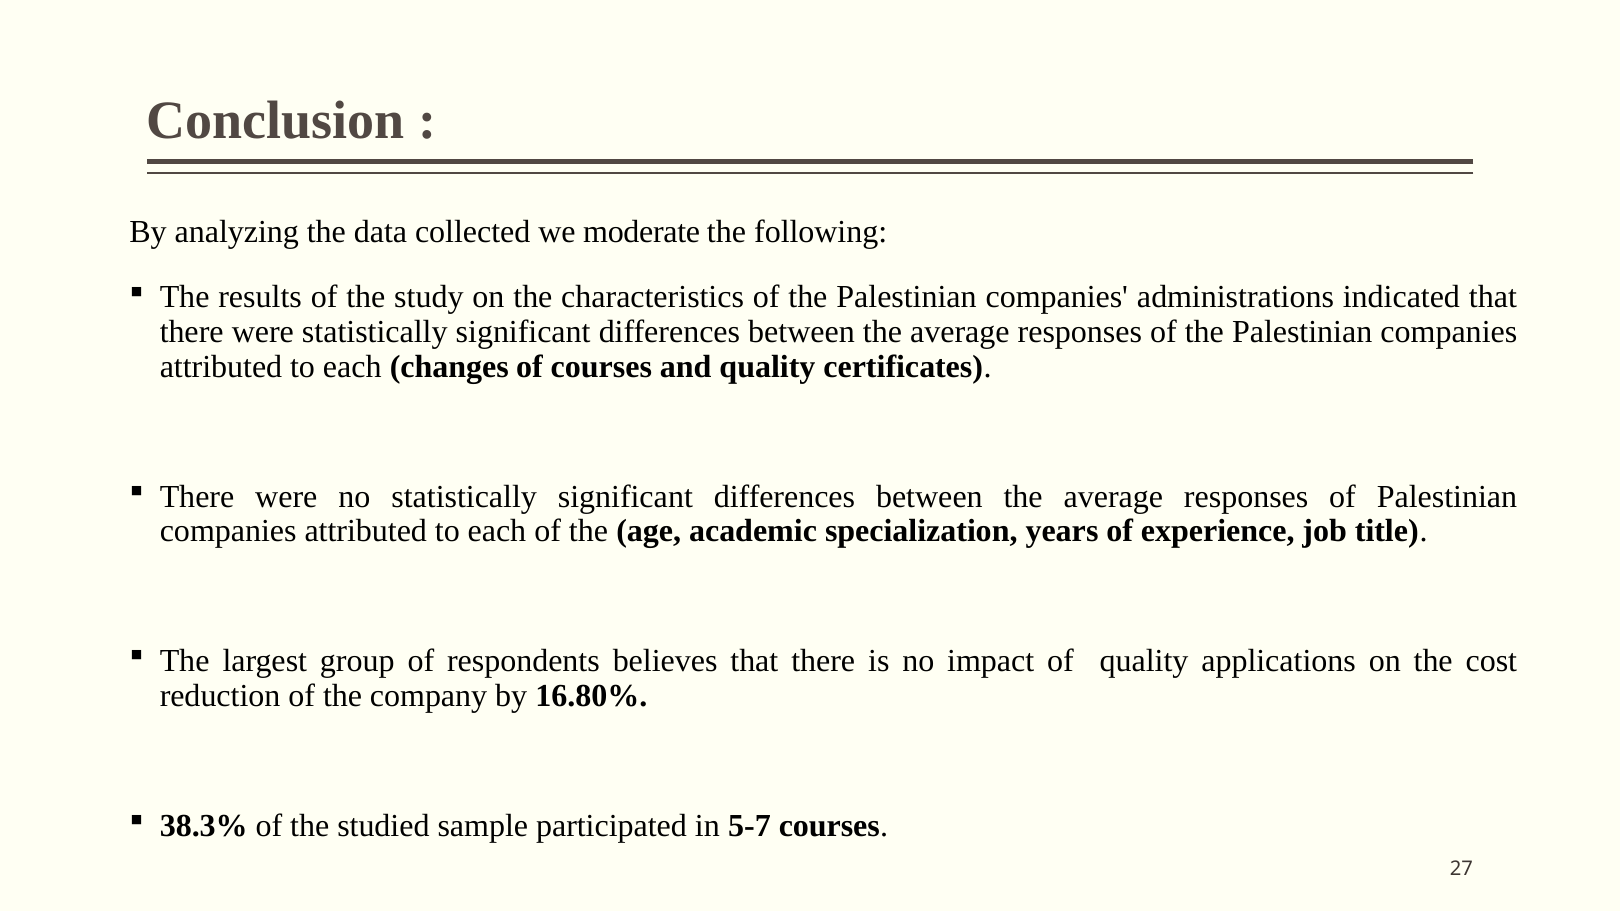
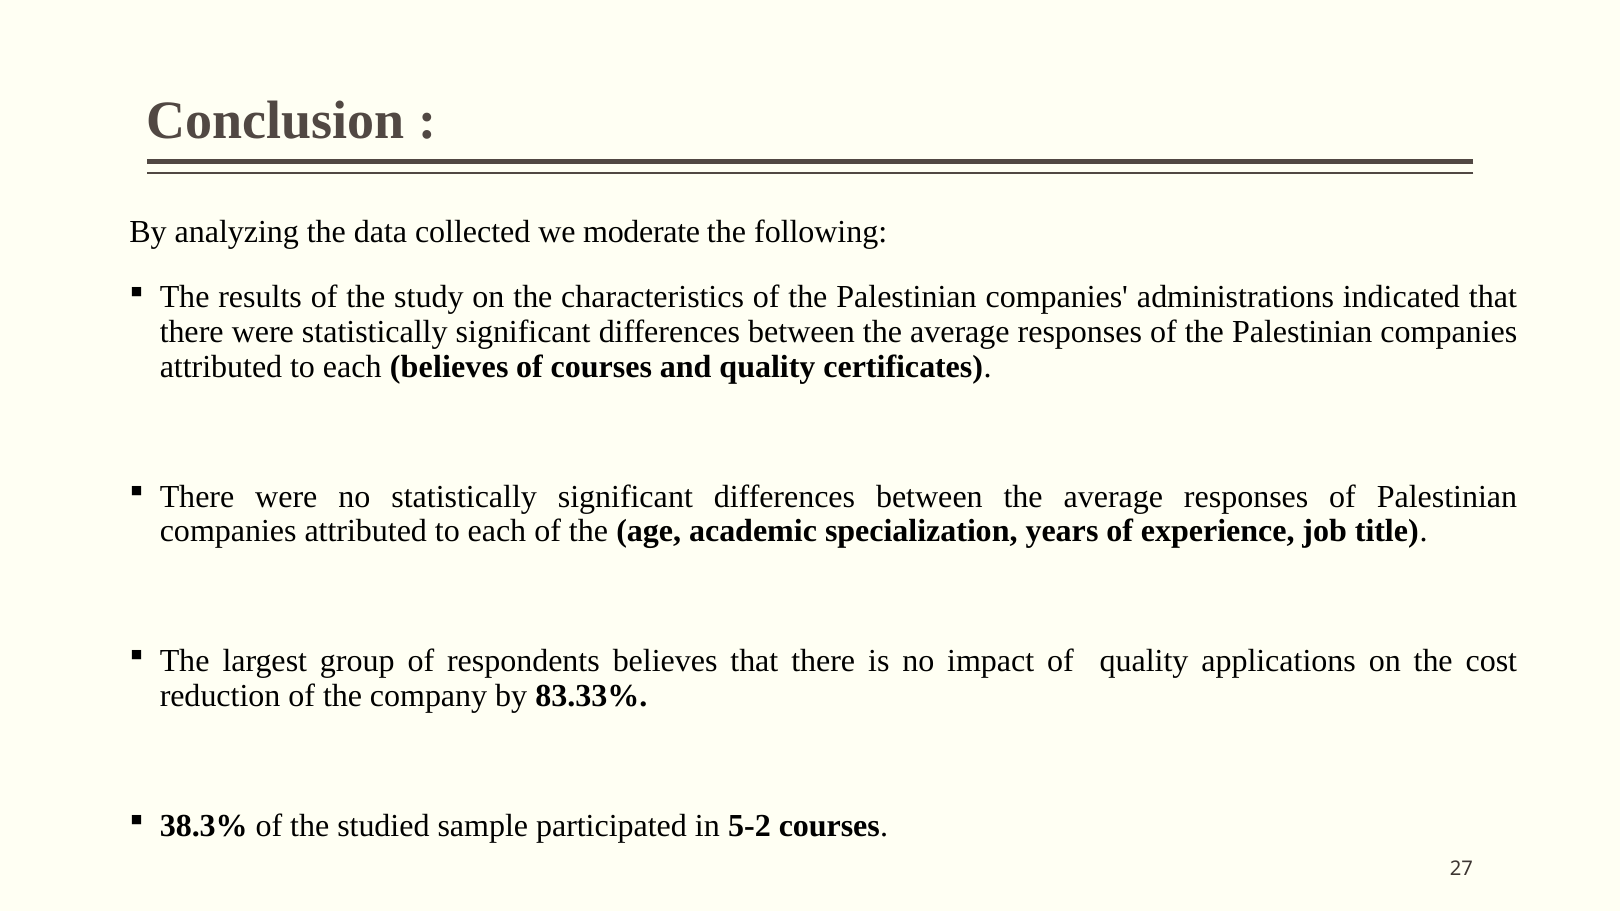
each changes: changes -> believes
16.80%: 16.80% -> 83.33%
5-7: 5-7 -> 5-2
